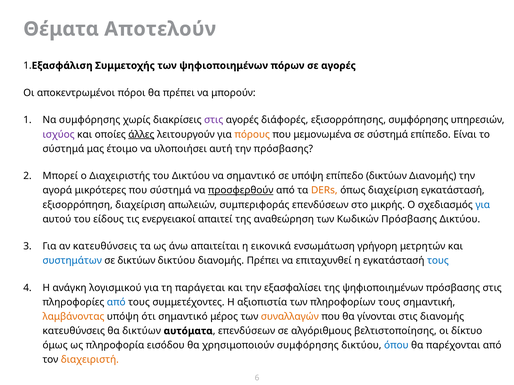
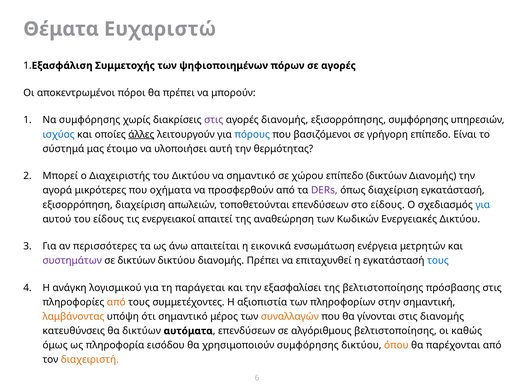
Αποτελούν: Αποτελούν -> Ευχαριστώ
αγορές διάφορές: διάφορές -> διανομής
ισχύος colour: purple -> blue
πόρους colour: orange -> blue
μεμονωμένα: μεμονωμένα -> βασιζόμενοι
σε σύστημά: σύστημά -> γρήγορη
την πρόσβασης: πρόσβασης -> θερμότητας
σε υπόψη: υπόψη -> χώρου
που σύστημά: σύστημά -> οχήματα
προσφερθούν underline: present -> none
DERs colour: orange -> purple
συμπεριφοράς: συμπεριφοράς -> τοποθετούνται
στο μικρής: μικρής -> είδους
Κωδικών Πρόσβασης: Πρόσβασης -> Ενεργειακές
αν κατευθύνσεις: κατευθύνσεις -> περισσότερες
γρήγορη: γρήγορη -> ενέργεια
συστημάτων colour: blue -> purple
της ψηφιοποιημένων: ψηφιοποιημένων -> βελτιστοποίησης
από at (116, 303) colour: blue -> orange
πληροφορίων τους: τους -> στην
δίκτυο: δίκτυο -> καθώς
όπου colour: blue -> orange
